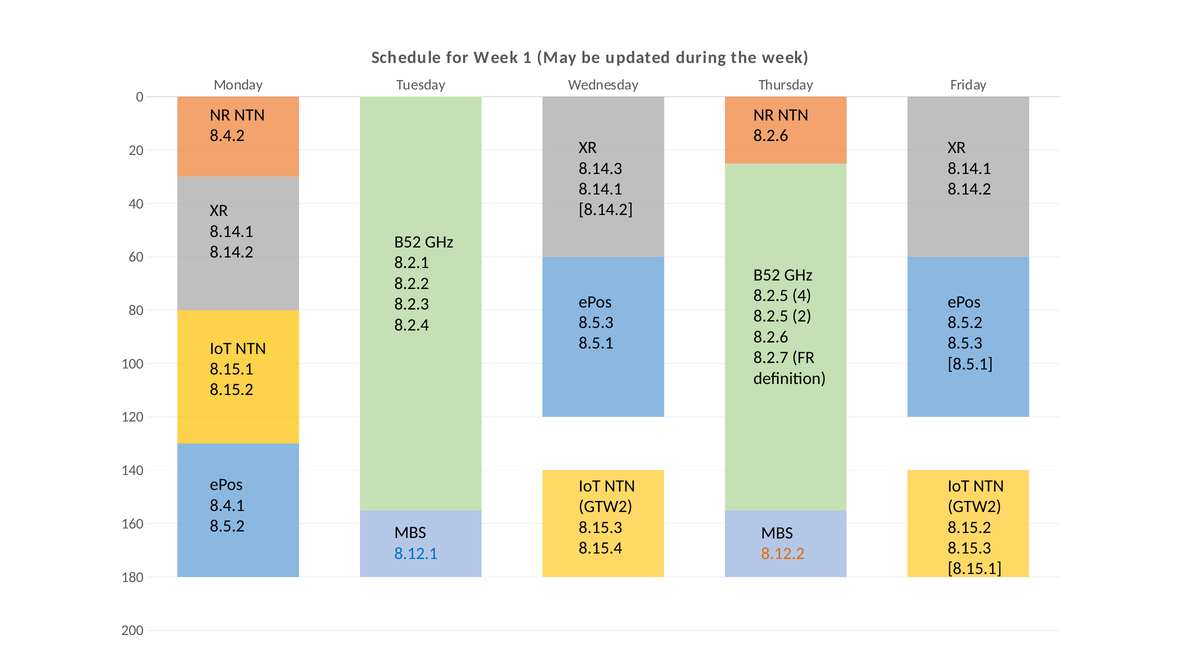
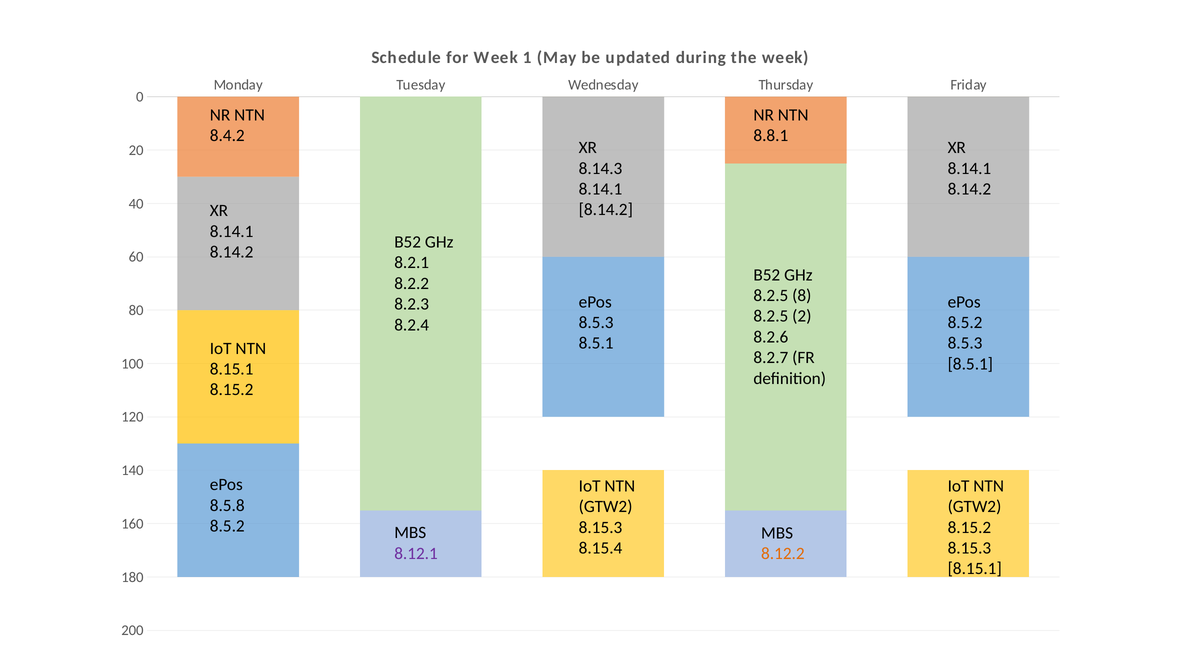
8.2.6 at (771, 135): 8.2.6 -> 8.8.1
4: 4 -> 8
8.4.1: 8.4.1 -> 8.5.8
8.12.1 colour: blue -> purple
